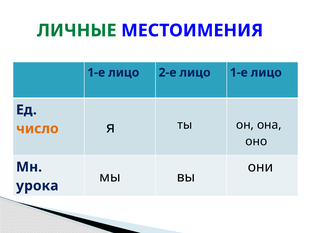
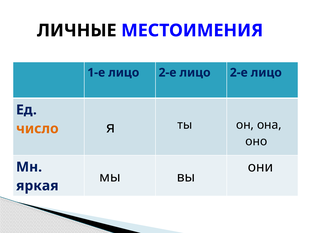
ЛИЧНЫЕ colour: green -> black
2-е лицо 1-е: 1-е -> 2-е
урока: урока -> яркая
